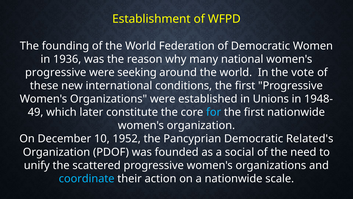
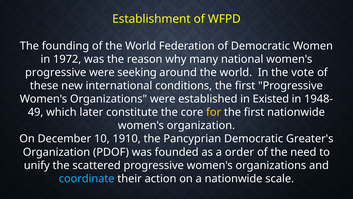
1936: 1936 -> 1972
Unions: Unions -> Existed
for colour: light blue -> yellow
1952: 1952 -> 1910
Related's: Related's -> Greater's
social: social -> order
